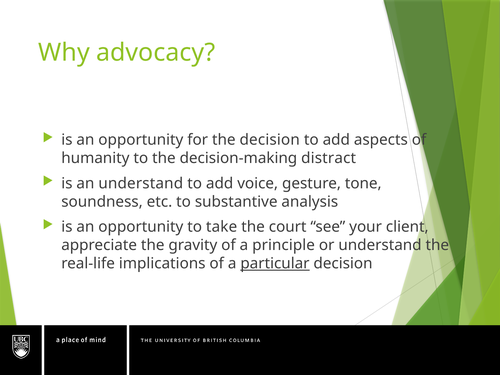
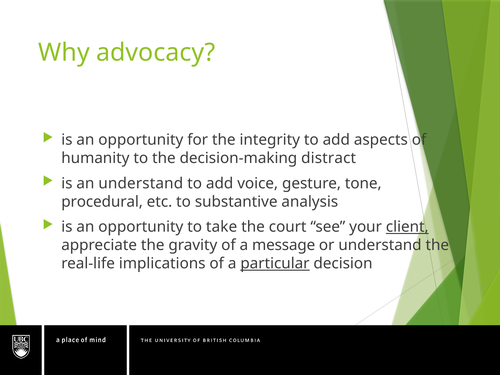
the decision: decision -> integrity
soundness: soundness -> procedural
client underline: none -> present
principle: principle -> message
